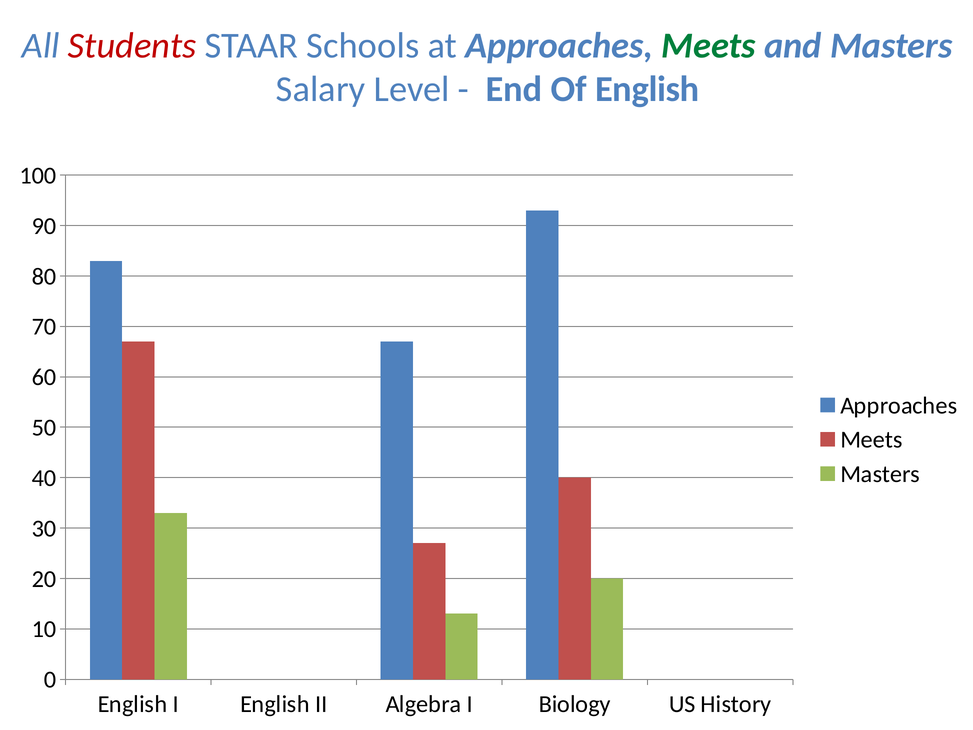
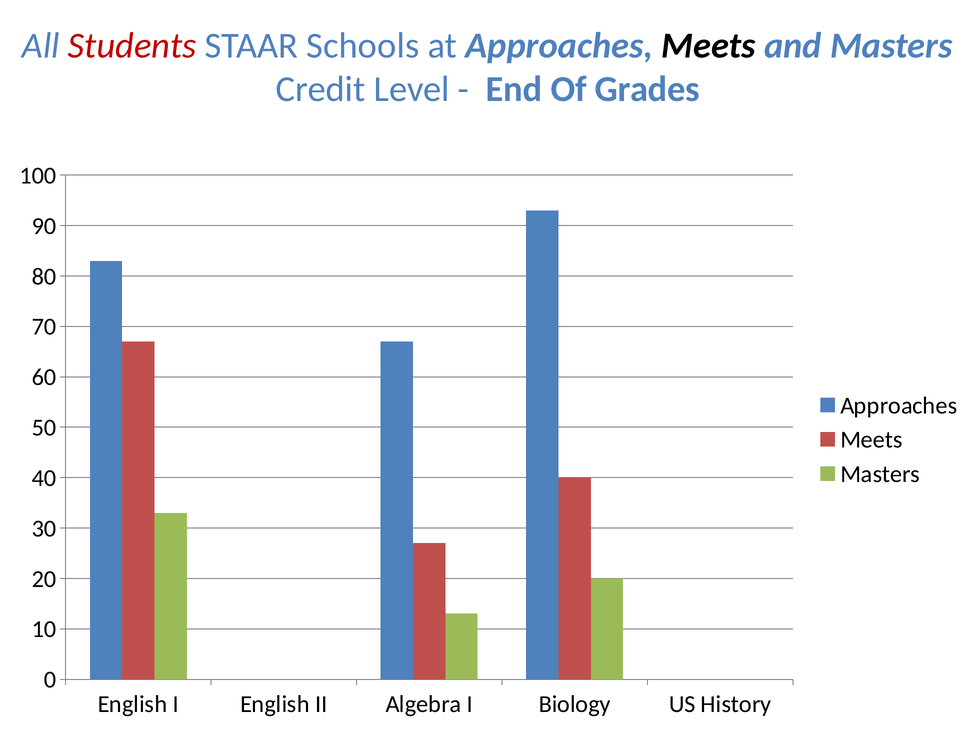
Meets at (709, 45) colour: green -> black
Salary: Salary -> Credit
Of English: English -> Grades
